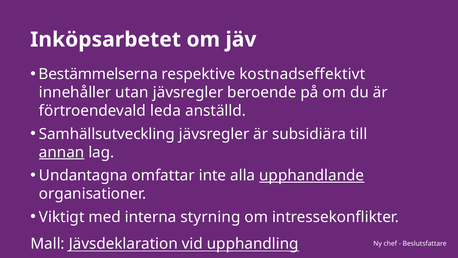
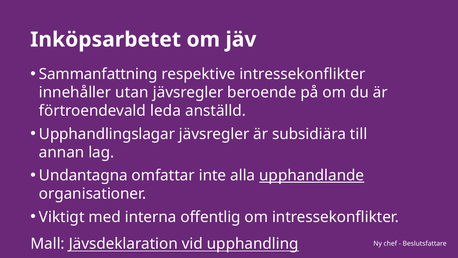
Bestämmelserna: Bestämmelserna -> Sammanfattning
respektive kostnadseffektivt: kostnadseffektivt -> intressekonflikter
Samhällsutveckling: Samhällsutveckling -> Upphandlingslagar
annan underline: present -> none
styrning: styrning -> offentlig
